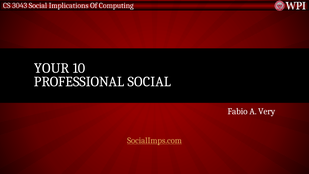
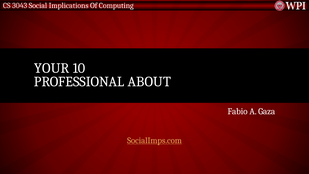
PROFESSIONAL SOCIAL: SOCIAL -> ABOUT
Very: Very -> Gaza
